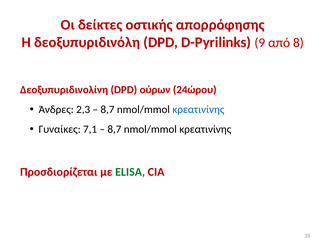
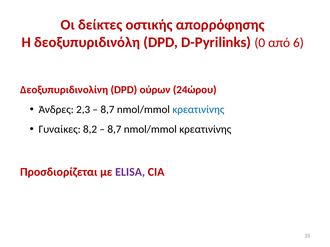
9: 9 -> 0
8: 8 -> 6
7,1: 7,1 -> 8,2
ELISA colour: green -> purple
